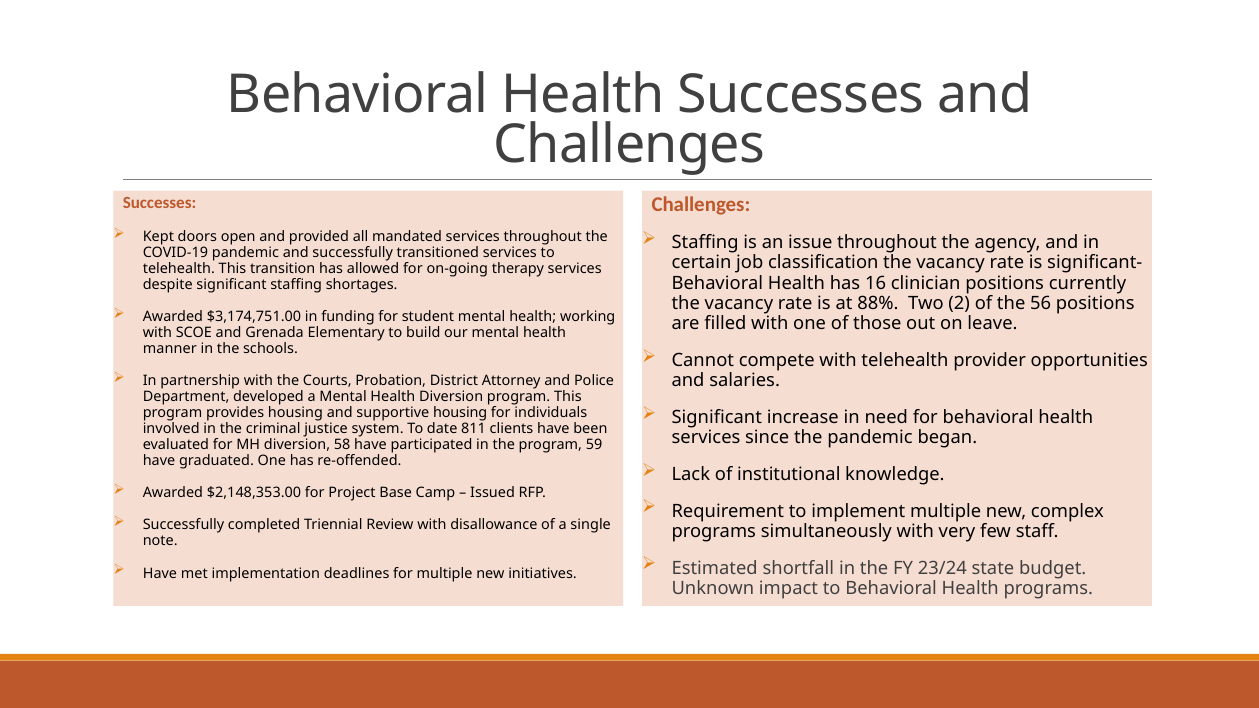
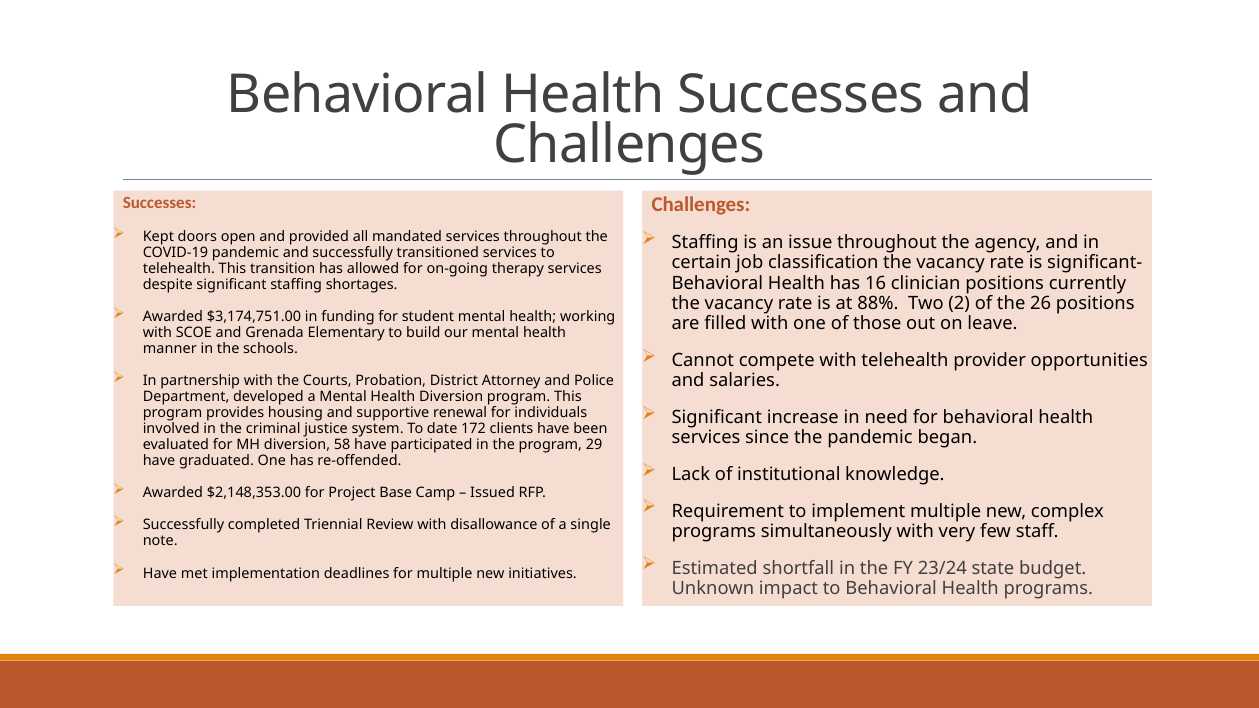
56: 56 -> 26
supportive housing: housing -> renewal
811: 811 -> 172
59: 59 -> 29
